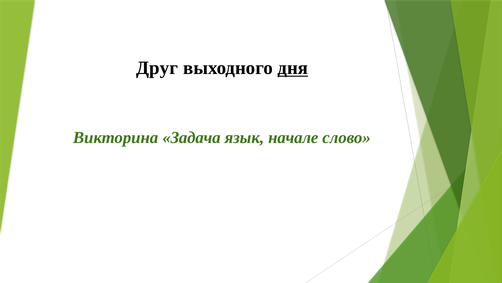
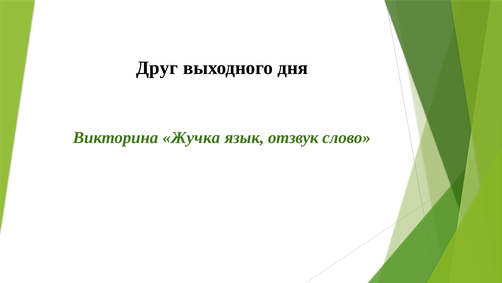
дня underline: present -> none
Задача: Задача -> Жучка
начале: начале -> отзвук
